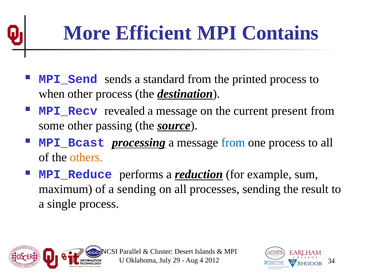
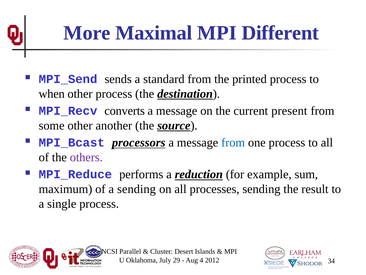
Efficient: Efficient -> Maximal
Contains: Contains -> Different
revealed: revealed -> converts
passing: passing -> another
processing: processing -> processors
others colour: orange -> purple
